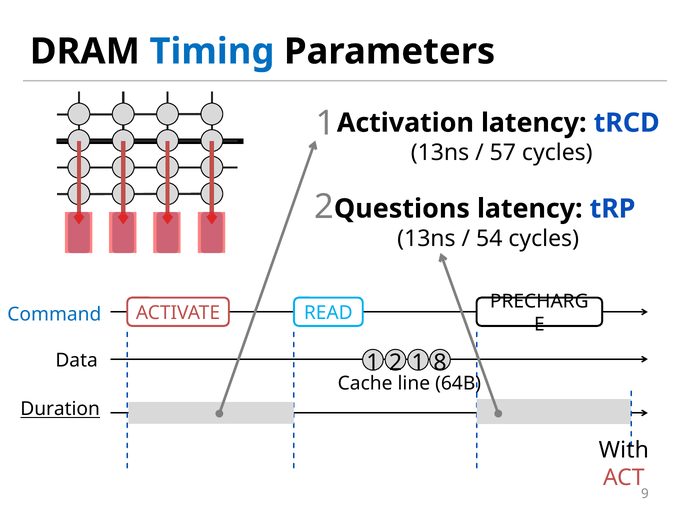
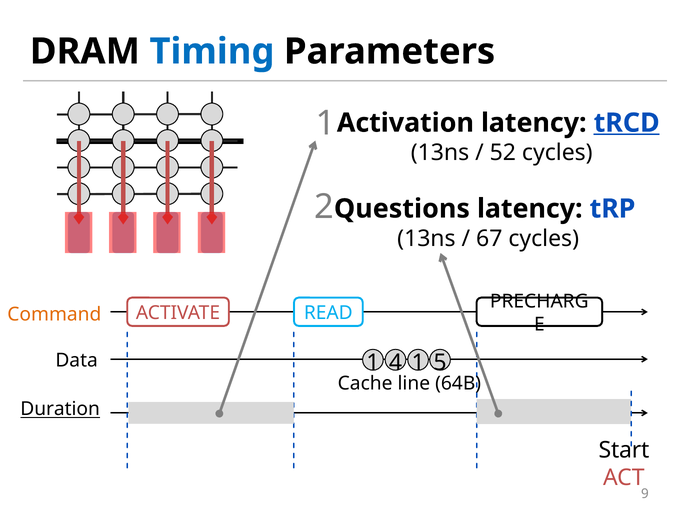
tRCD underline: none -> present
57: 57 -> 52
54: 54 -> 67
Command colour: blue -> orange
1 2: 2 -> 4
8: 8 -> 5
With: With -> Start
